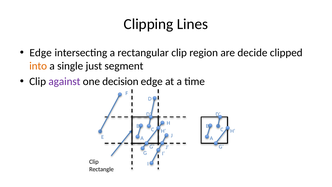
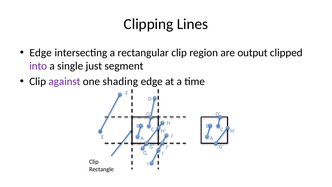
decide: decide -> output
into colour: orange -> purple
decision: decision -> shading
